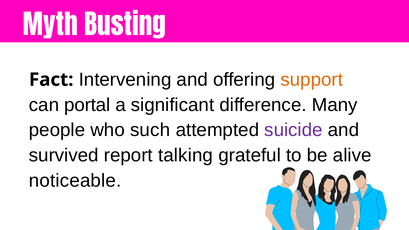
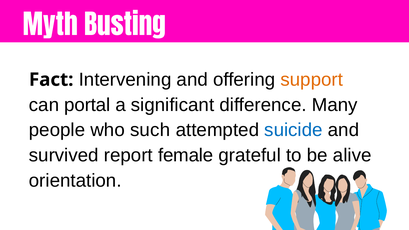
suicide colour: purple -> blue
talking: talking -> female
noticeable: noticeable -> orientation
